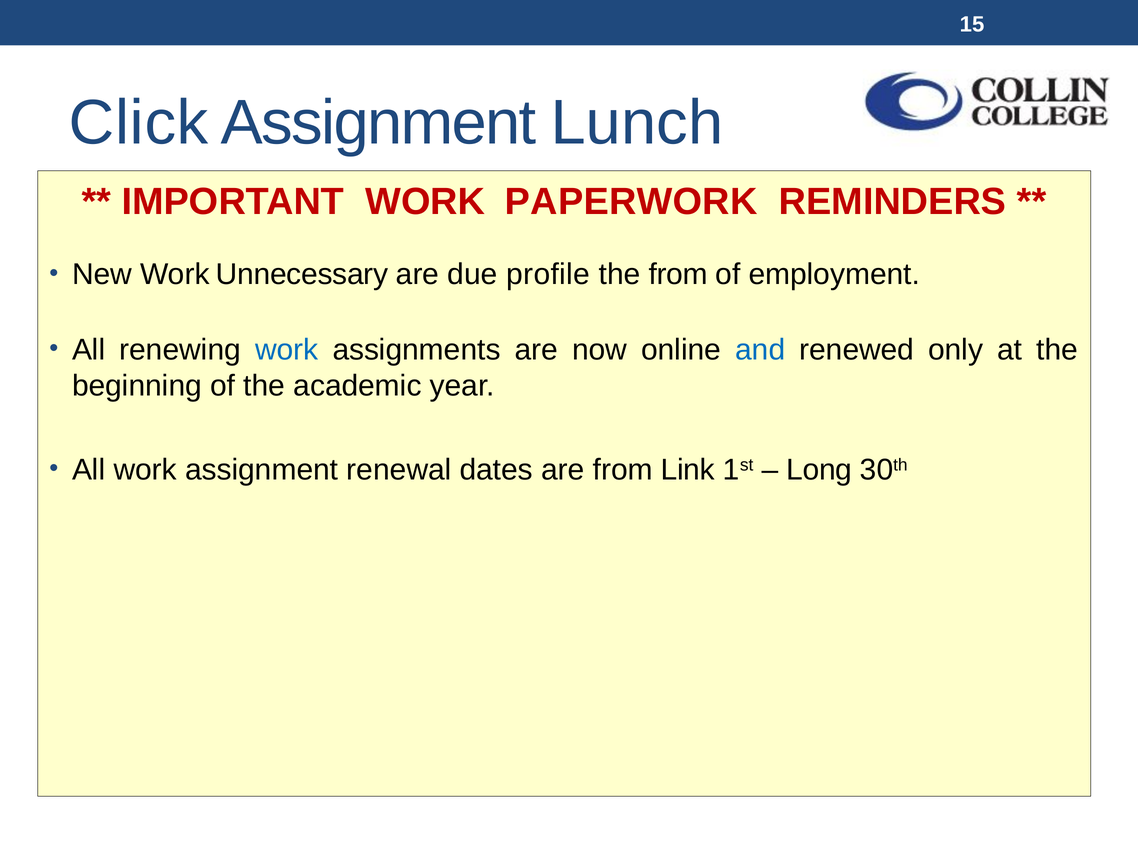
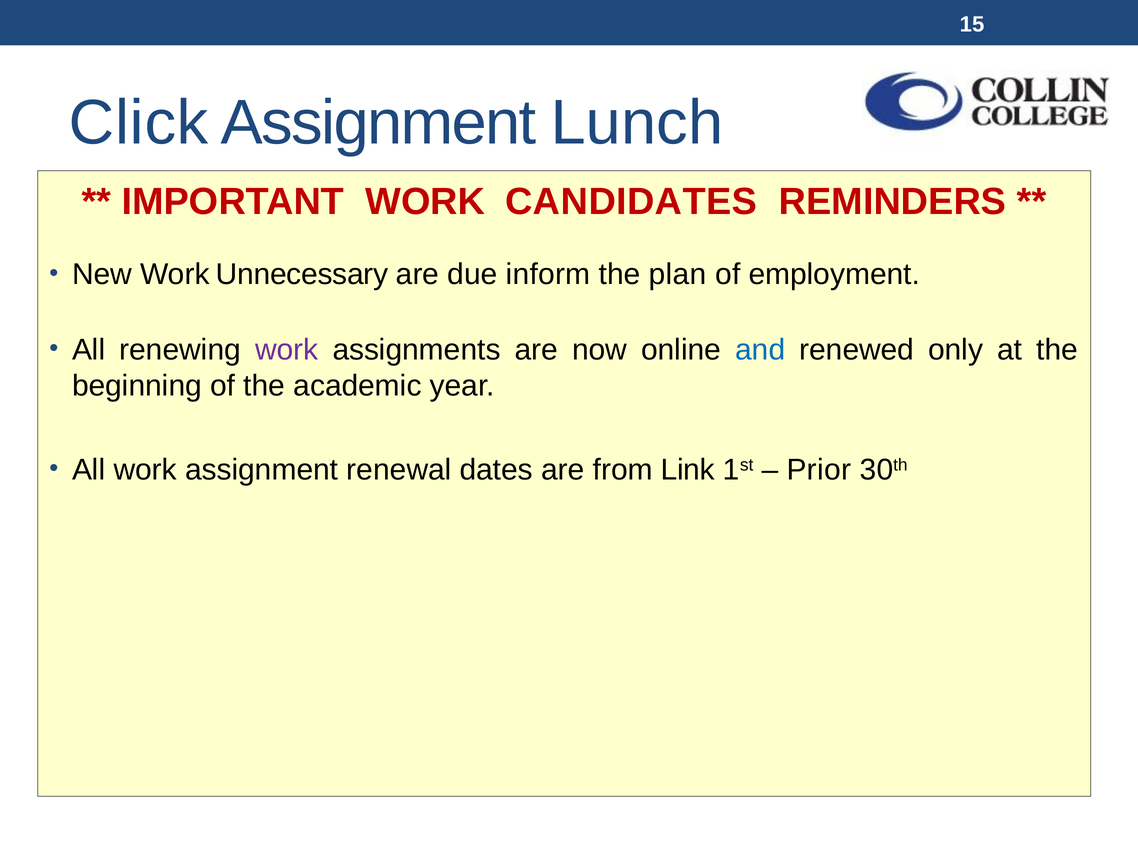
PAPERWORK: PAPERWORK -> CANDIDATES
profile: profile -> inform
the from: from -> plan
work at (287, 350) colour: blue -> purple
Long: Long -> Prior
